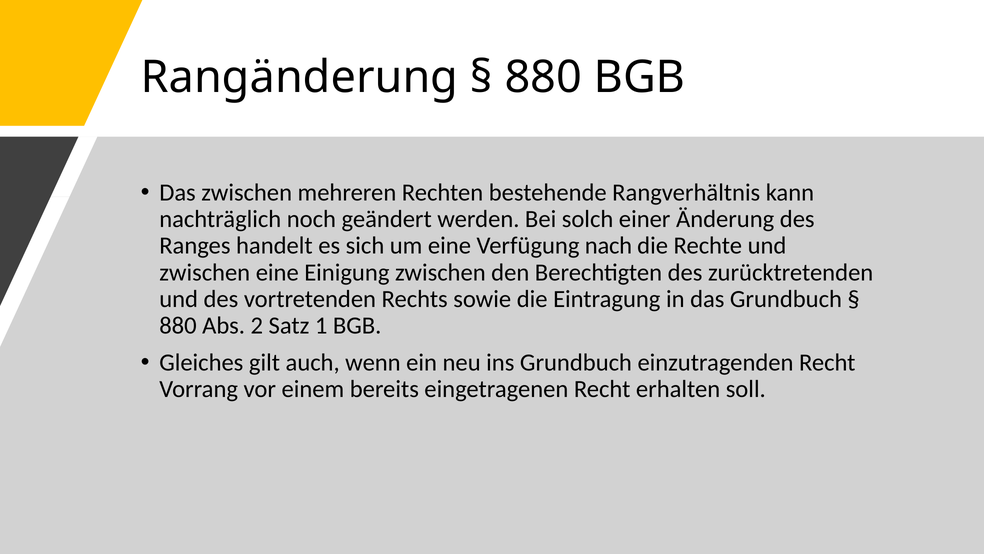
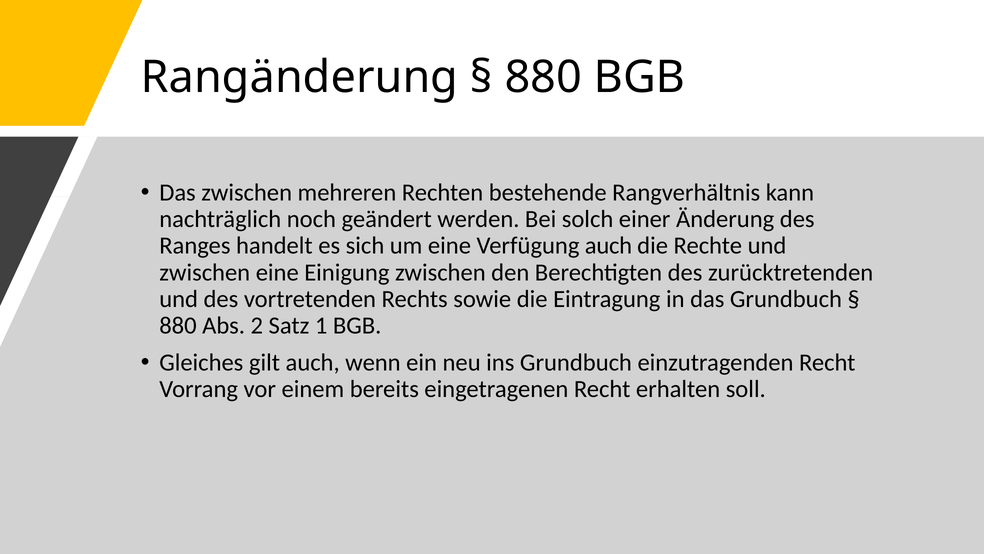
Verfügung nach: nach -> auch
